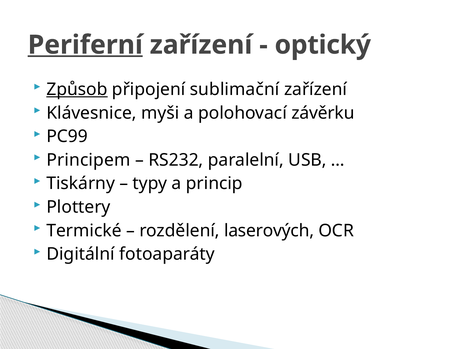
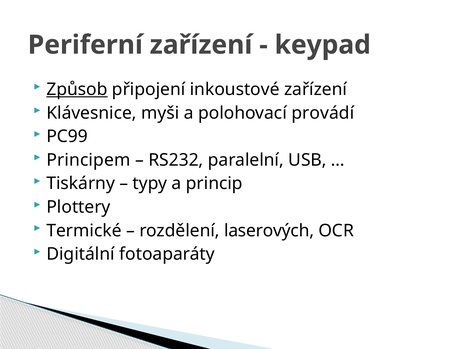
Periferní underline: present -> none
optický: optický -> keypad
sublimační: sublimační -> inkoustové
závěrku: závěrku -> provádí
